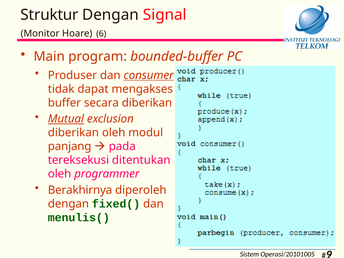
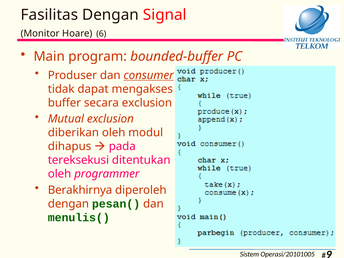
Struktur: Struktur -> Fasilitas
secara diberikan: diberikan -> exclusion
Mutual underline: present -> none
panjang: panjang -> dihapus
fixed(: fixed( -> pesan(
